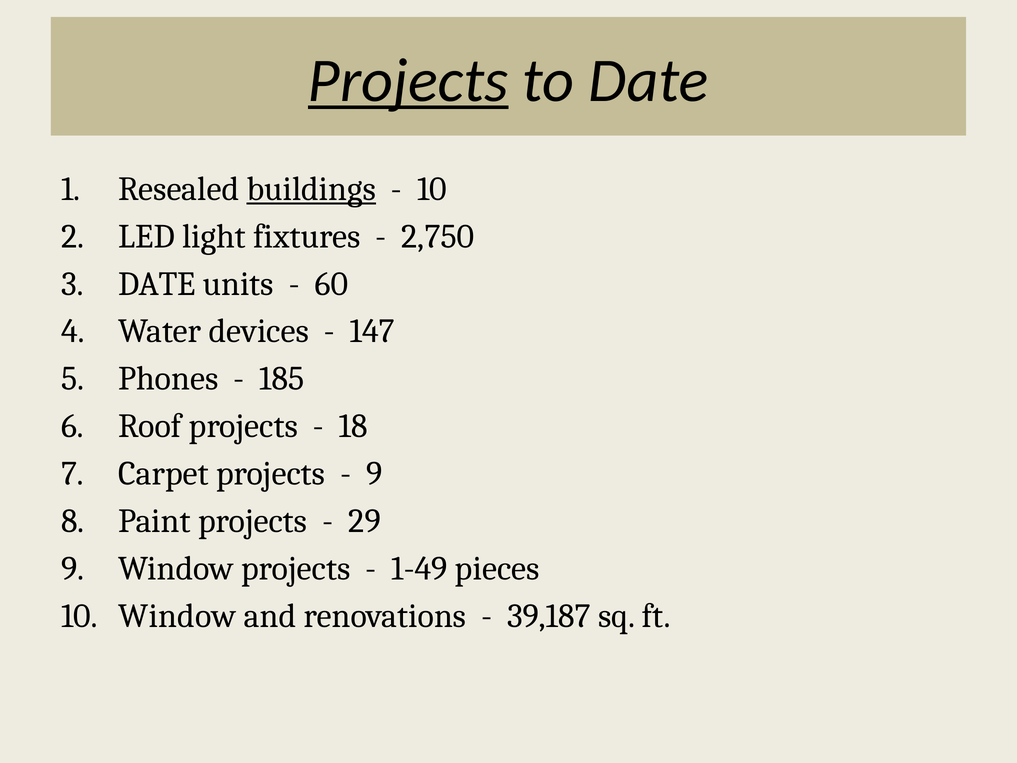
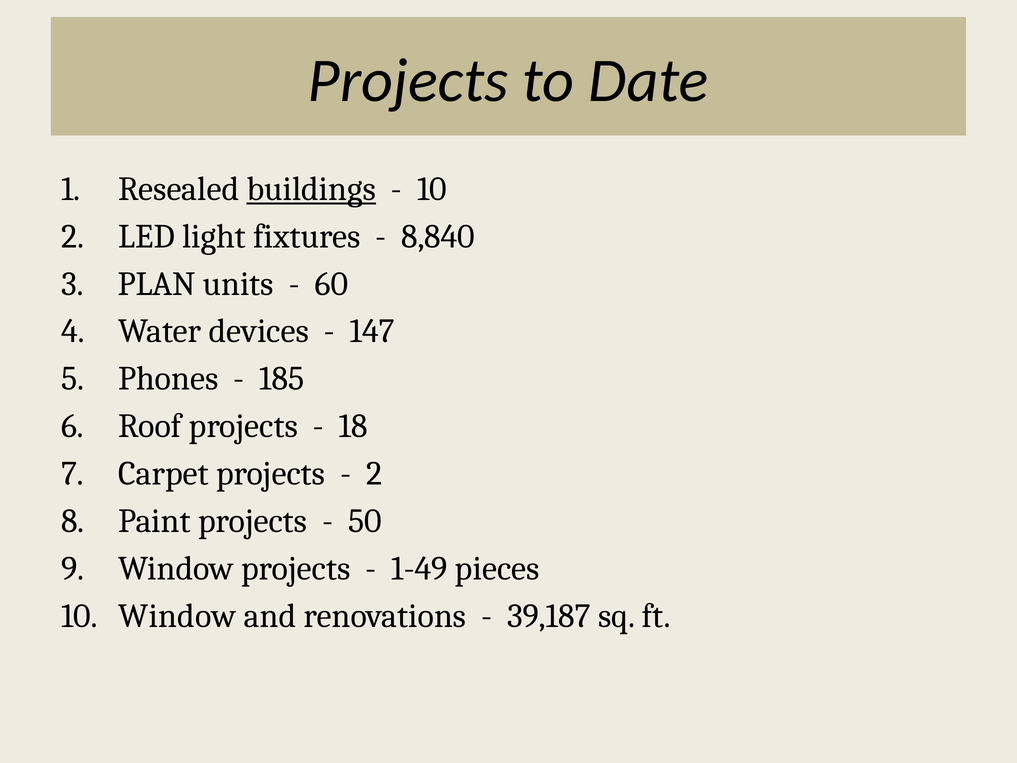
Projects at (408, 81) underline: present -> none
2,750: 2,750 -> 8,840
DATE at (157, 284): DATE -> PLAN
9 at (374, 474): 9 -> 2
29: 29 -> 50
